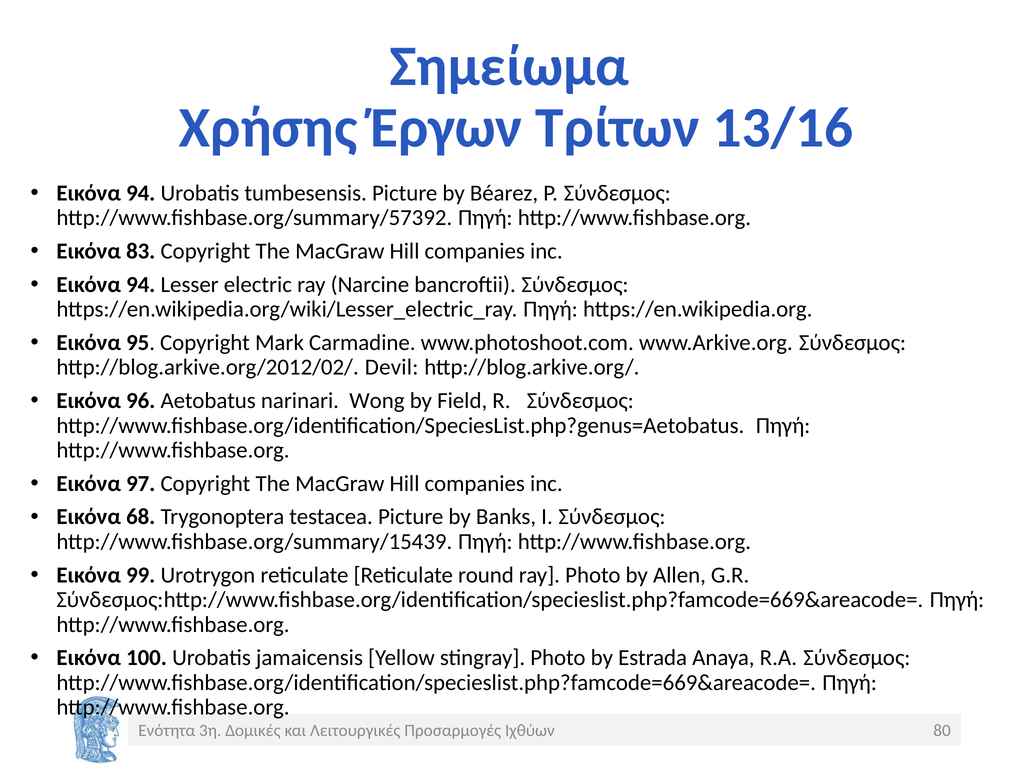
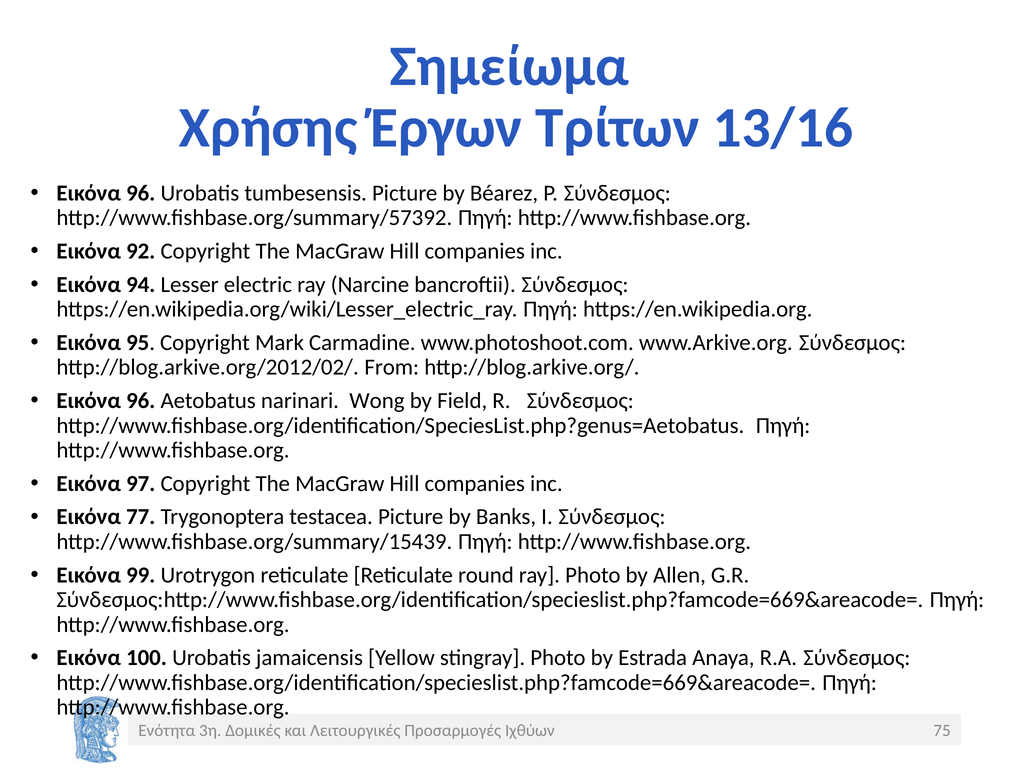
94 at (141, 193): 94 -> 96
83: 83 -> 92
Devil: Devil -> From
68: 68 -> 77
80: 80 -> 75
